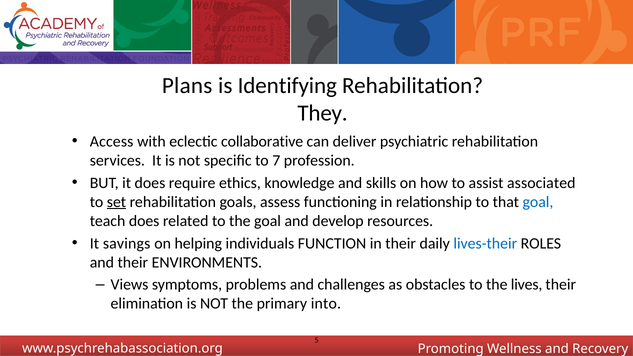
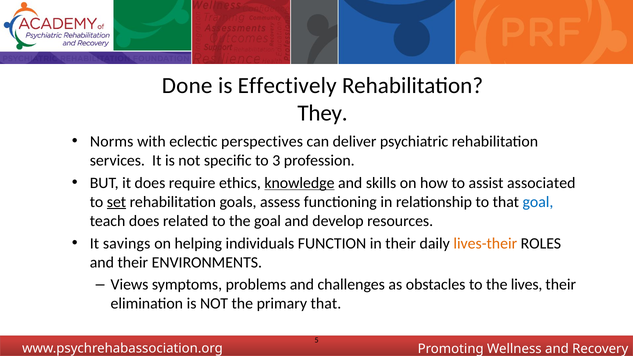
Plans: Plans -> Done
Identifying: Identifying -> Effectively
Access: Access -> Norms
collaborative: collaborative -> perspectives
7: 7 -> 3
knowledge underline: none -> present
lives-their colour: blue -> orange
primary into: into -> that
